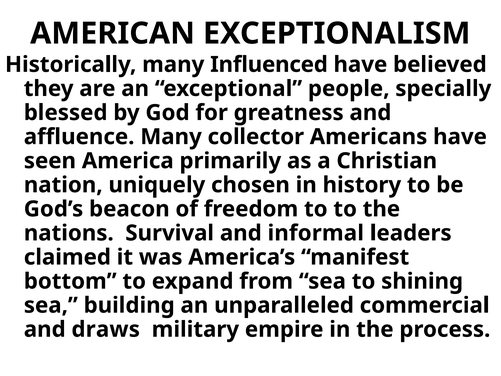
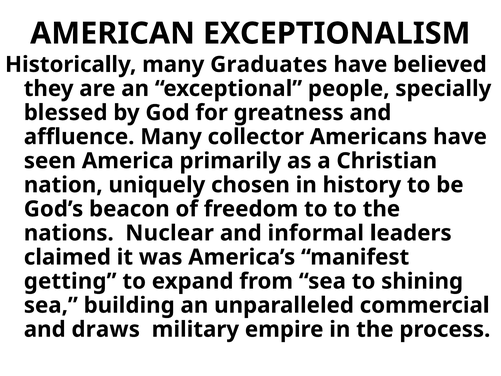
Influenced: Influenced -> Graduates
Survival: Survival -> Nuclear
bottom: bottom -> getting
